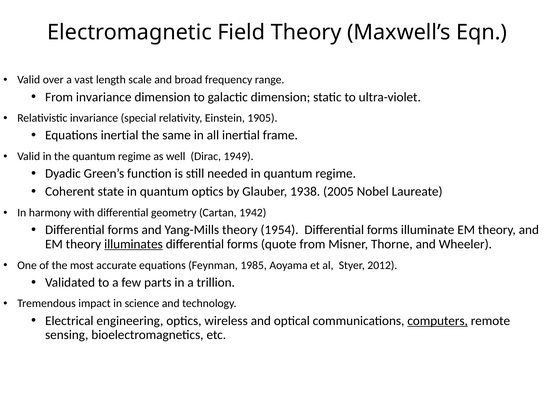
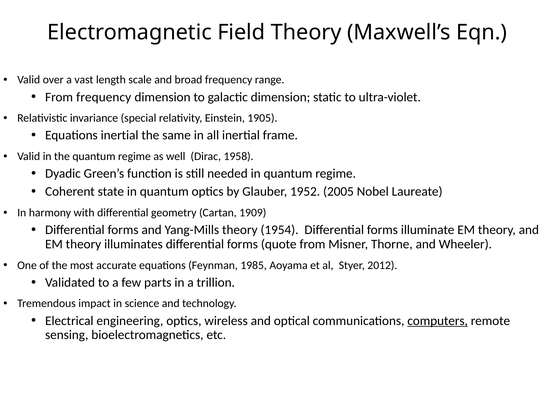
From invariance: invariance -> frequency
1949: 1949 -> 1958
1938: 1938 -> 1952
1942: 1942 -> 1909
illuminates underline: present -> none
